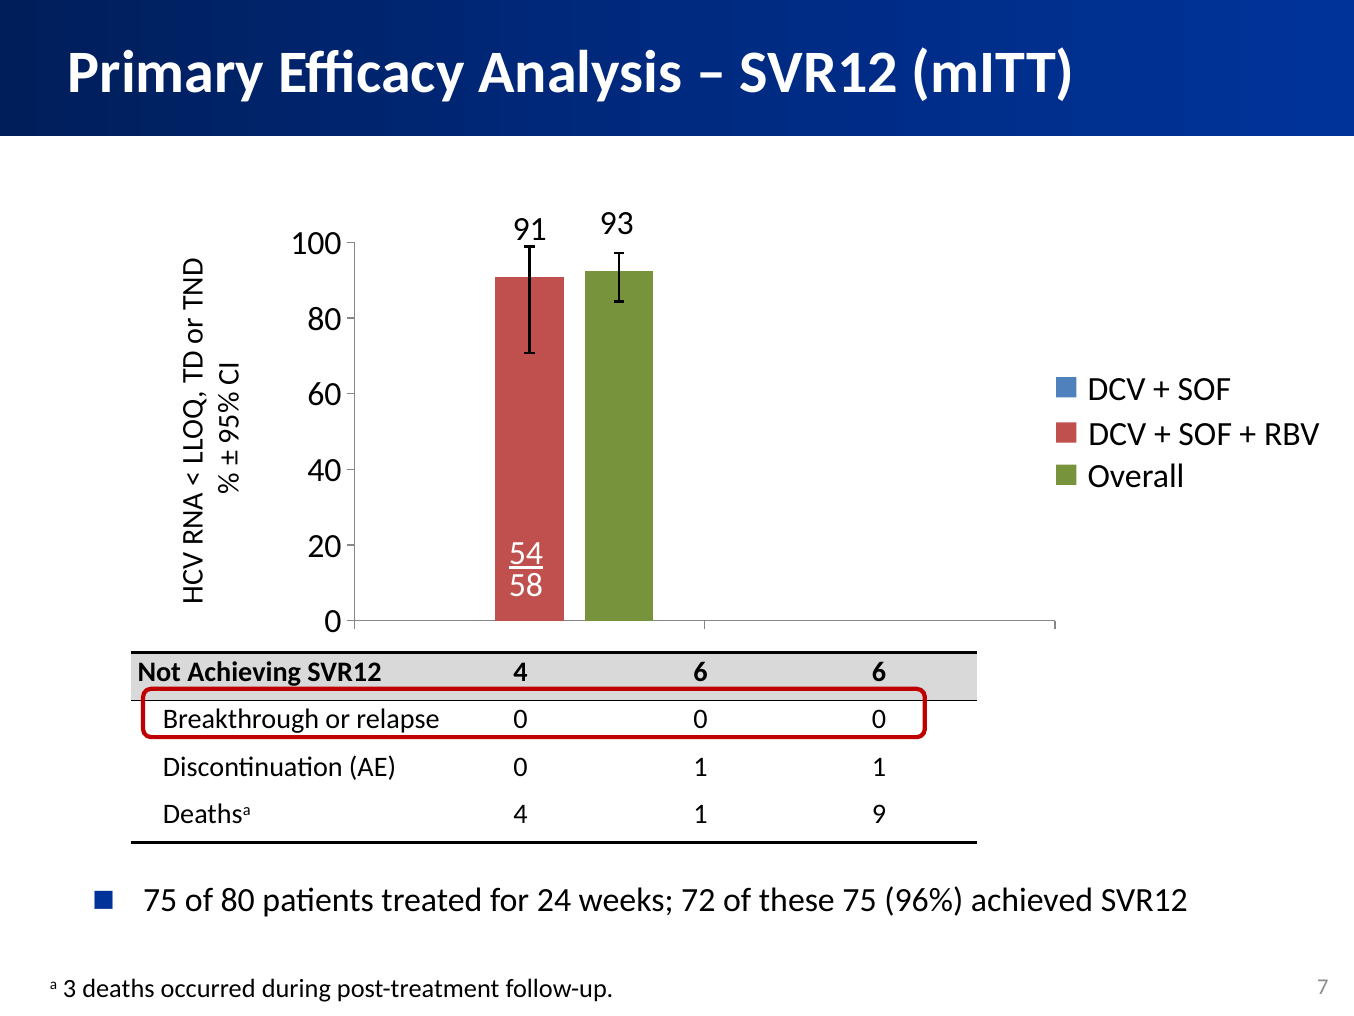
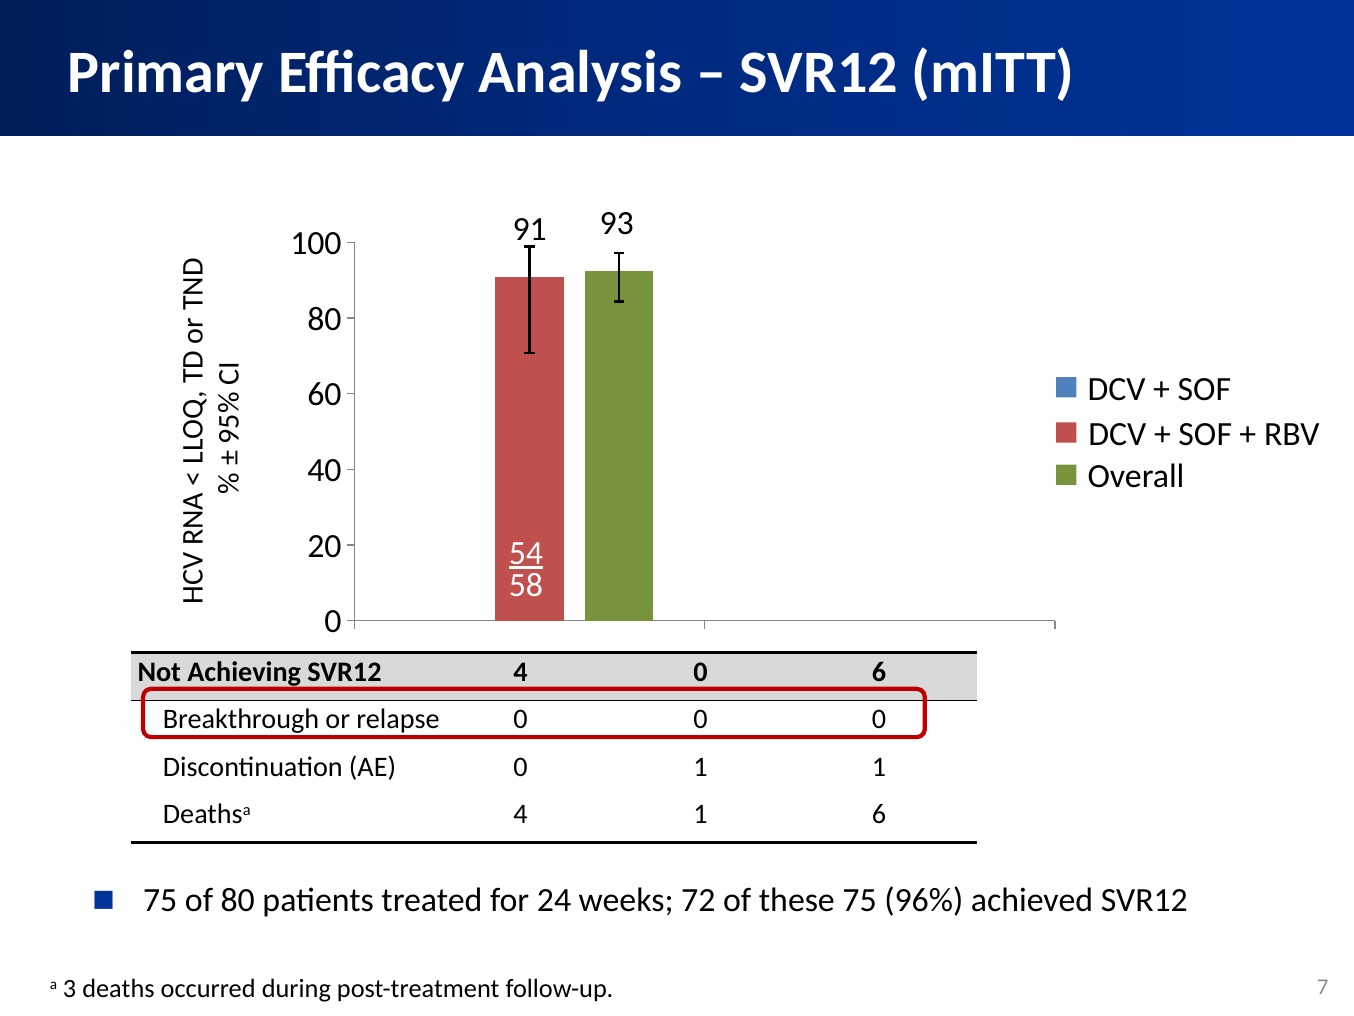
4 6: 6 -> 0
1 9: 9 -> 6
